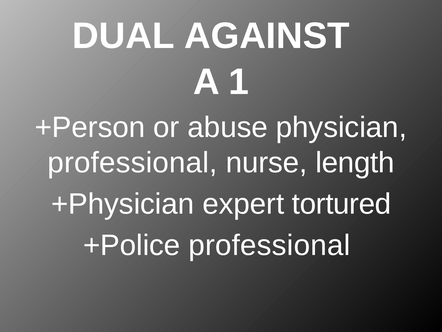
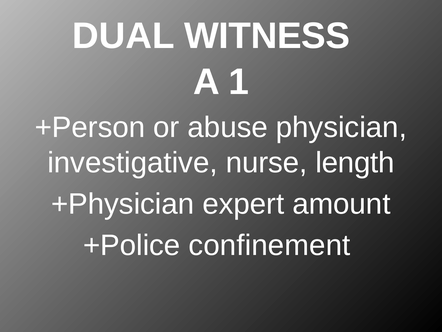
AGAINST: AGAINST -> WITNESS
professional at (132, 163): professional -> investigative
tortured: tortured -> amount
+Police professional: professional -> confinement
